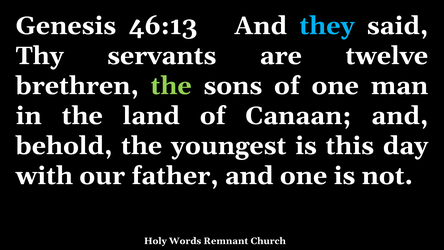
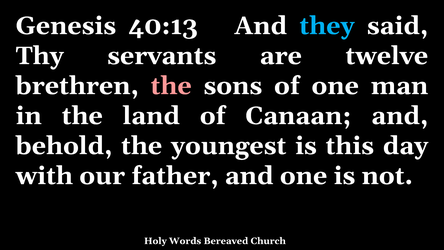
46:13: 46:13 -> 40:13
the at (171, 86) colour: light green -> pink
Remnant: Remnant -> Bereaved
